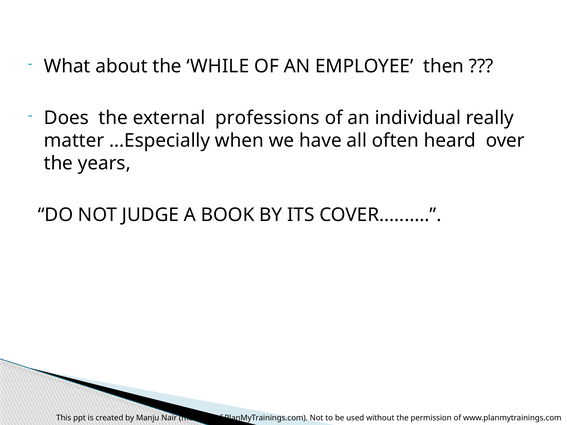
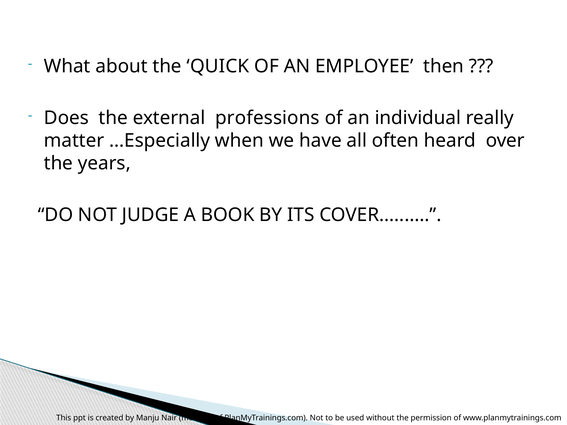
WHILE: WHILE -> QUICK
